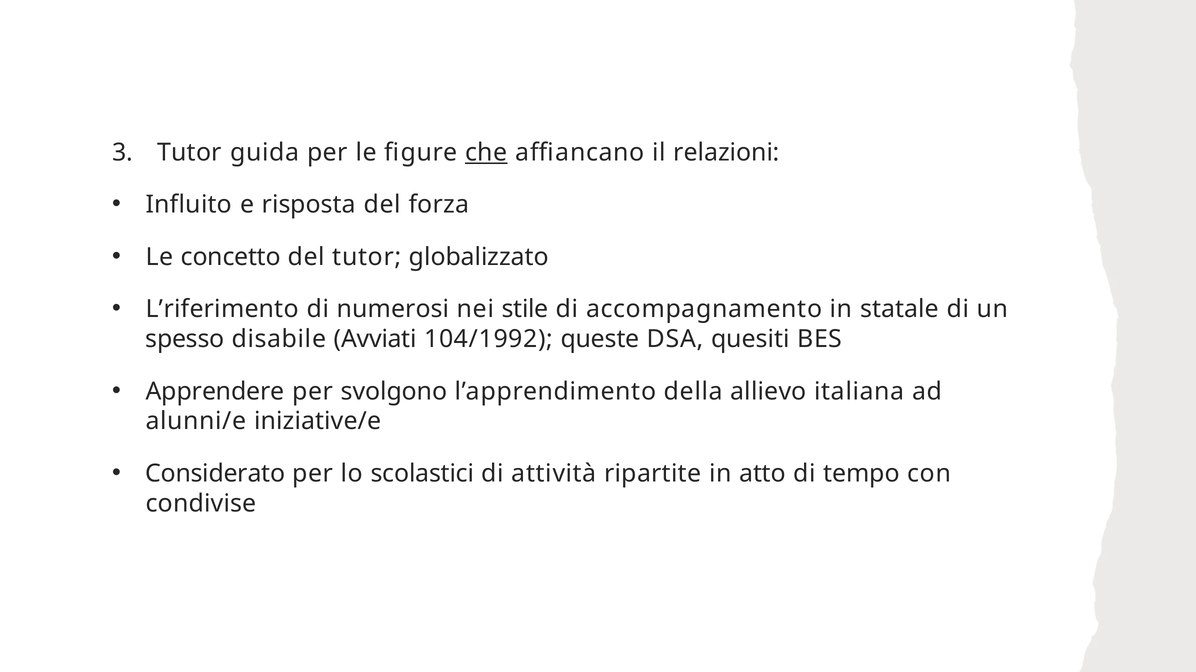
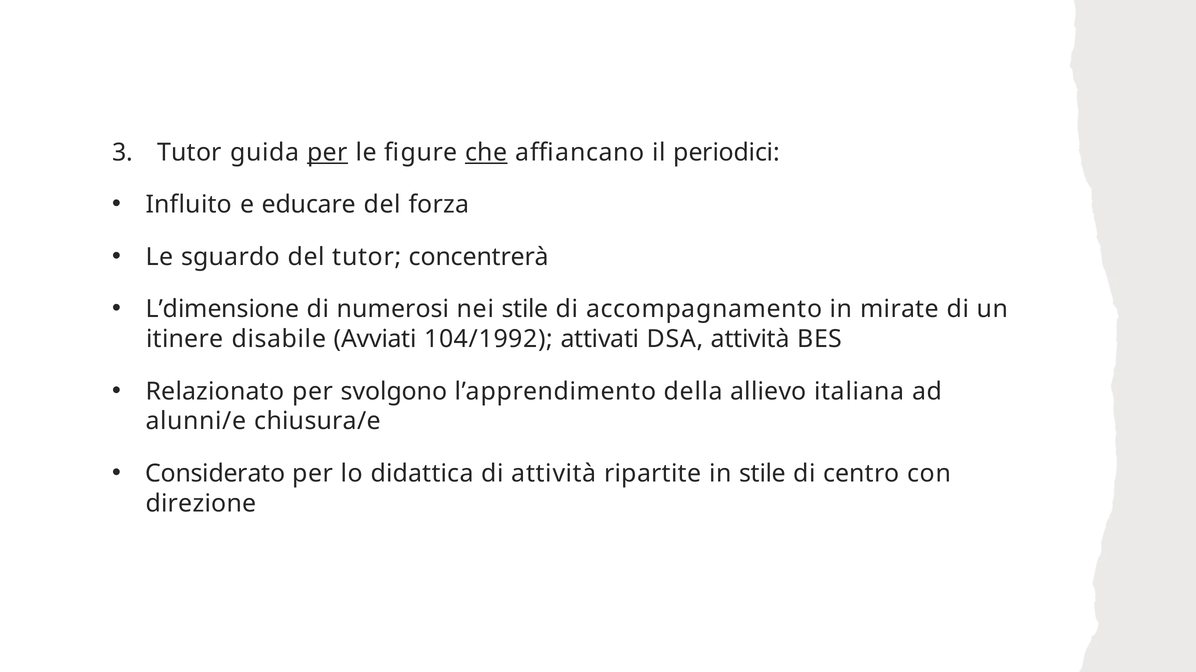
per at (327, 153) underline: none -> present
relazioni: relazioni -> periodici
risposta: risposta -> educare
concetto: concetto -> sguardo
globalizzato: globalizzato -> concentrerà
L’riferimento: L’riferimento -> L’dimensione
statale: statale -> mirate
spesso: spesso -> itinere
queste: queste -> attivati
DSA quesiti: quesiti -> attività
Apprendere: Apprendere -> Relazionato
iniziative/e: iniziative/e -> chiusura/e
scolastici: scolastici -> didattica
in atto: atto -> stile
tempo: tempo -> centro
condivise: condivise -> direzione
